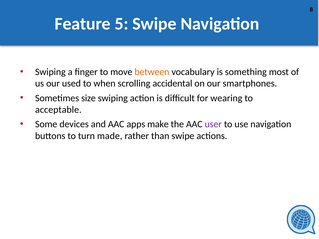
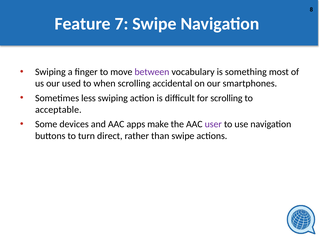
5: 5 -> 7
between colour: orange -> purple
size: size -> less
for wearing: wearing -> scrolling
made: made -> direct
